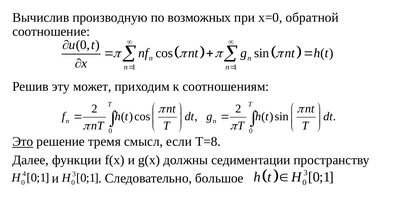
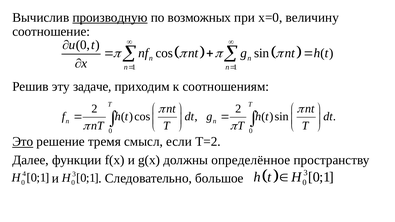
производную underline: none -> present
обратной: обратной -> величину
может: может -> задаче
T=8: T=8 -> T=2
седиментации: седиментации -> определённое
